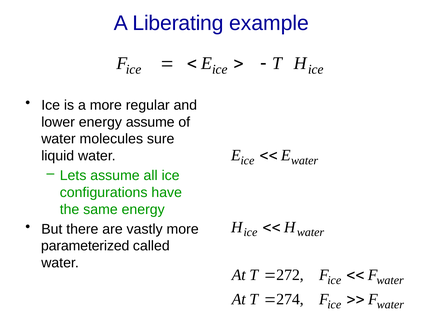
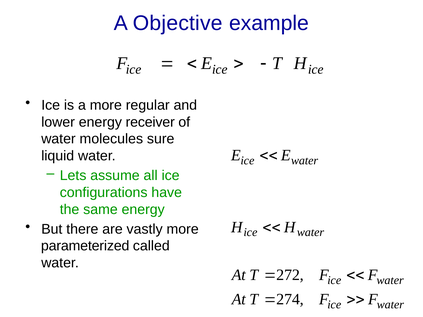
Liberating: Liberating -> Objective
energy assume: assume -> receiver
